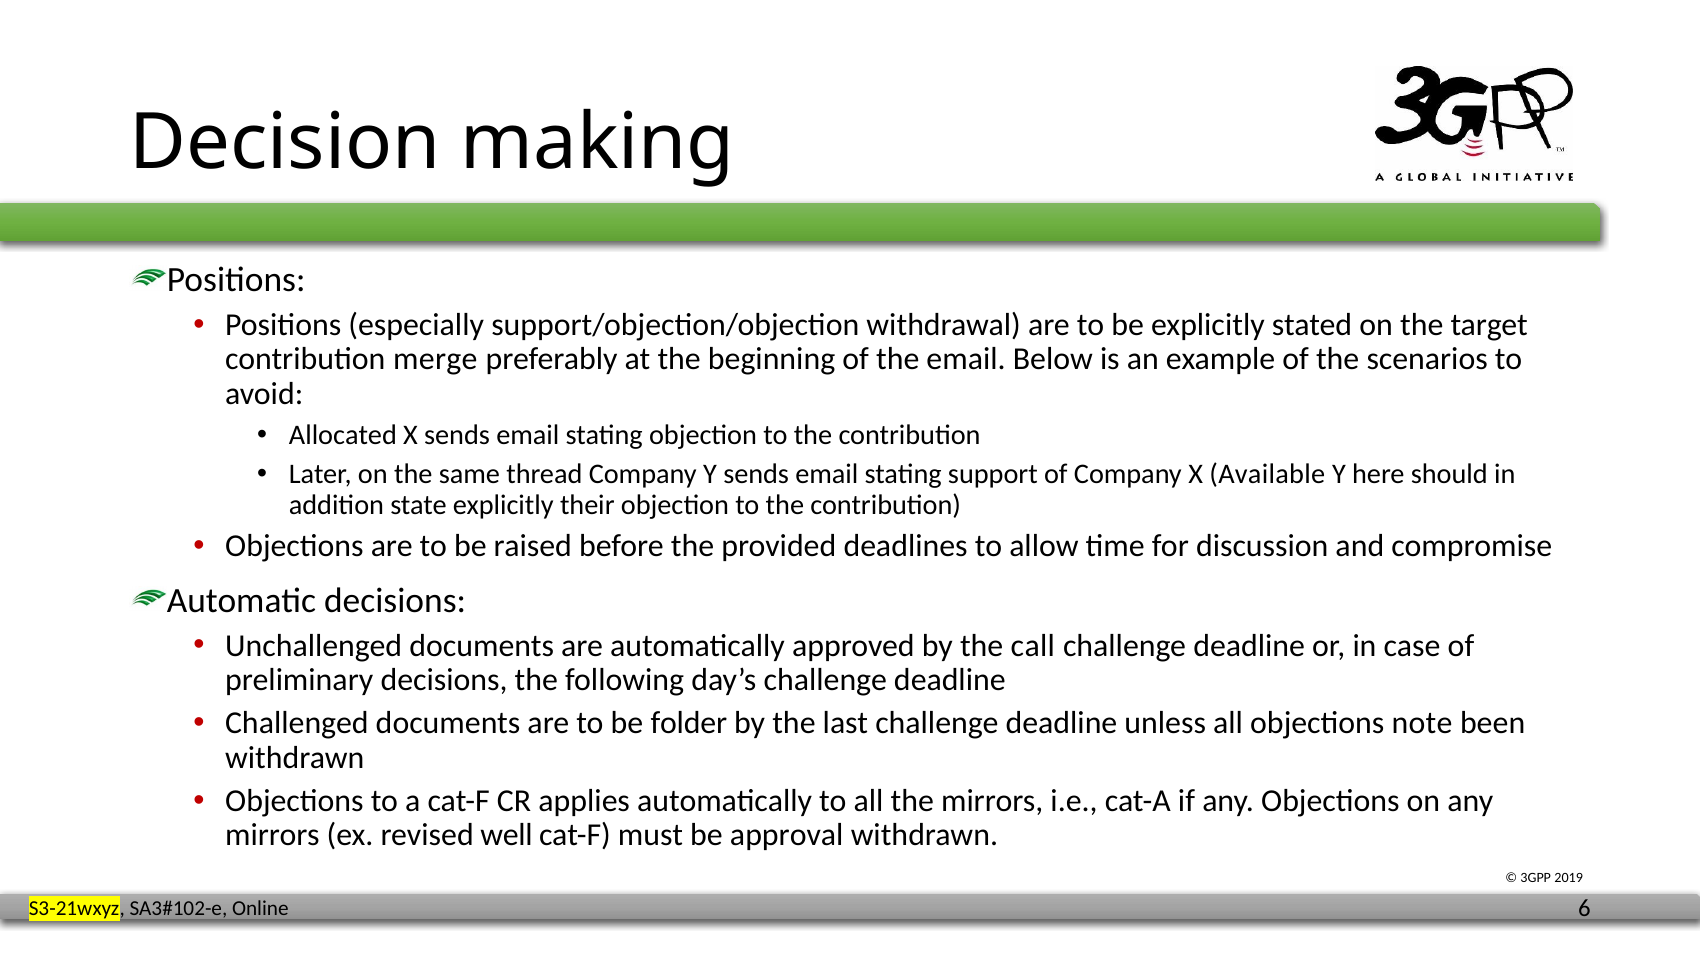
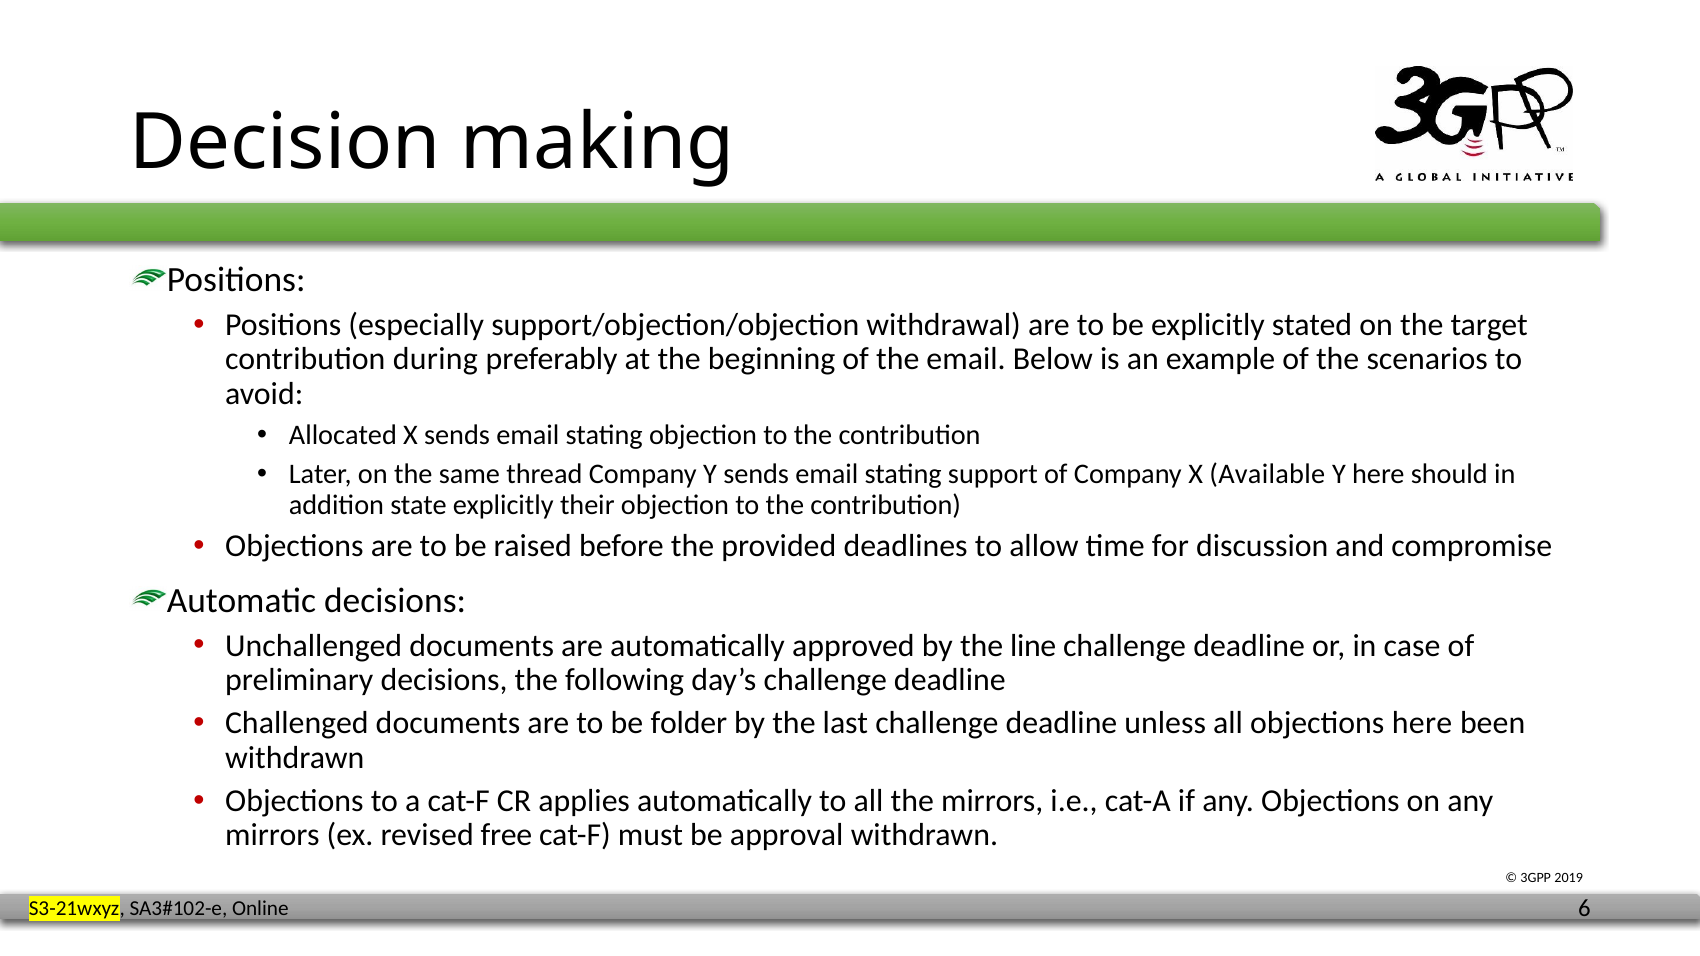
merge: merge -> during
call: call -> line
objections note: note -> here
well: well -> free
